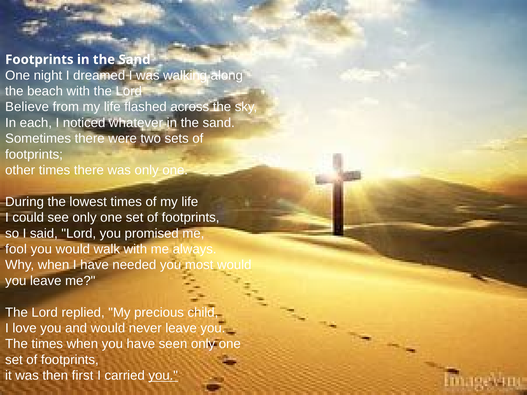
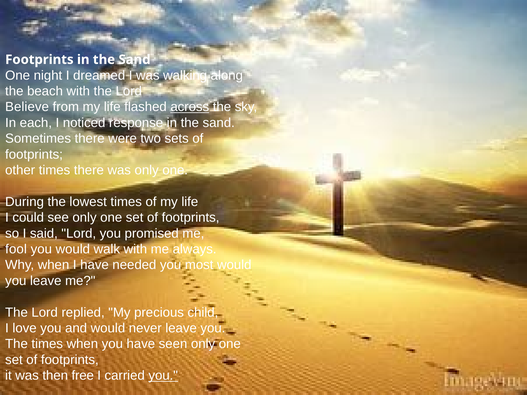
across underline: none -> present
whatever: whatever -> response
first: first -> free
